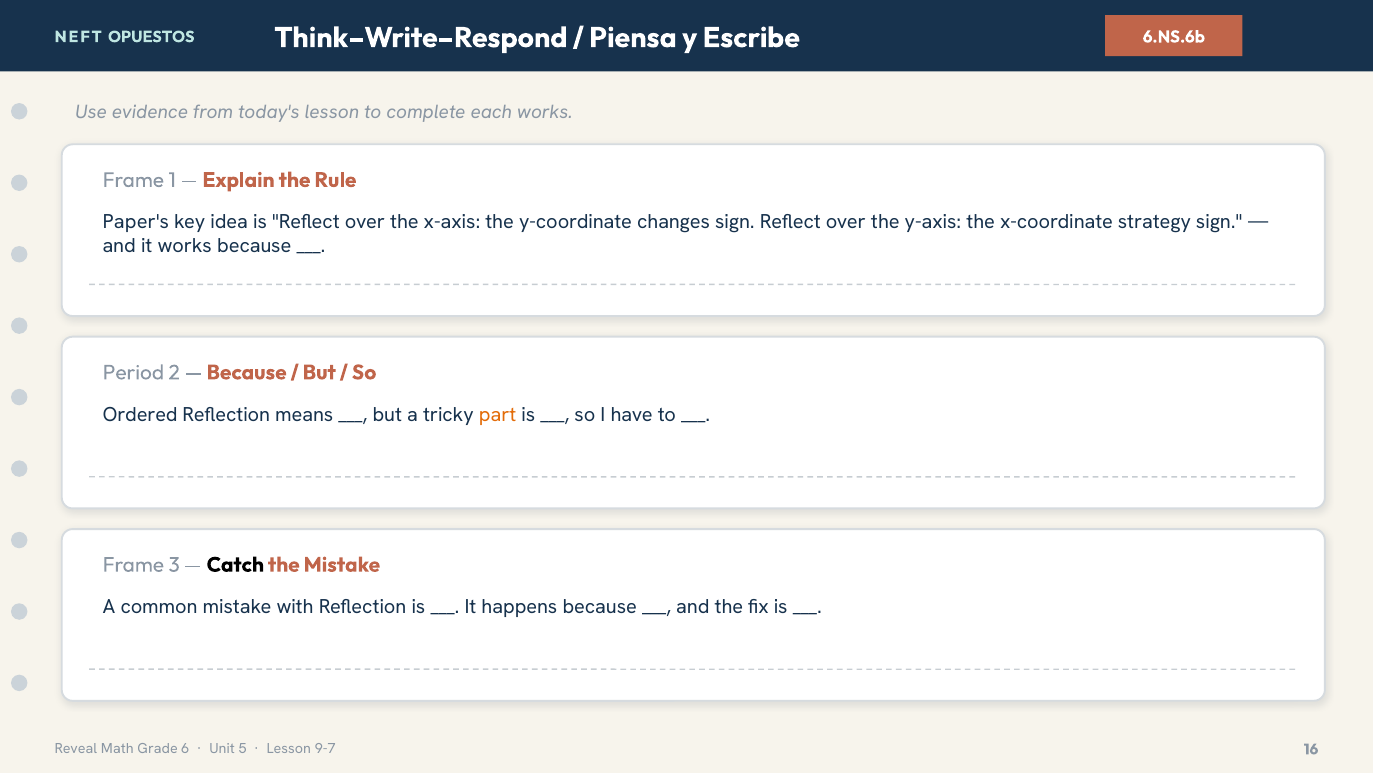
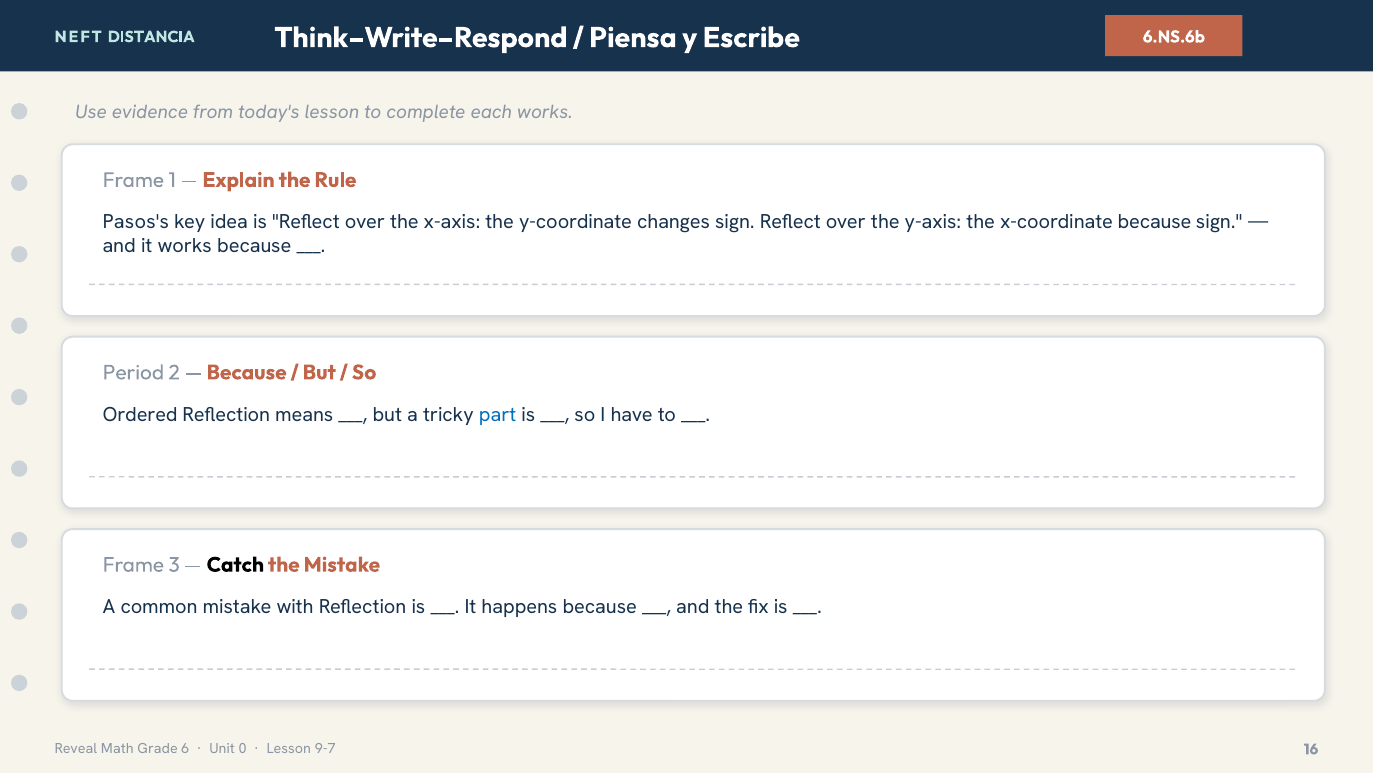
OPUESTOS: OPUESTOS -> DISTANCIA
Paper's: Paper's -> Pasos's
x-coordinate strategy: strategy -> because
part colour: orange -> blue
5: 5 -> 0
